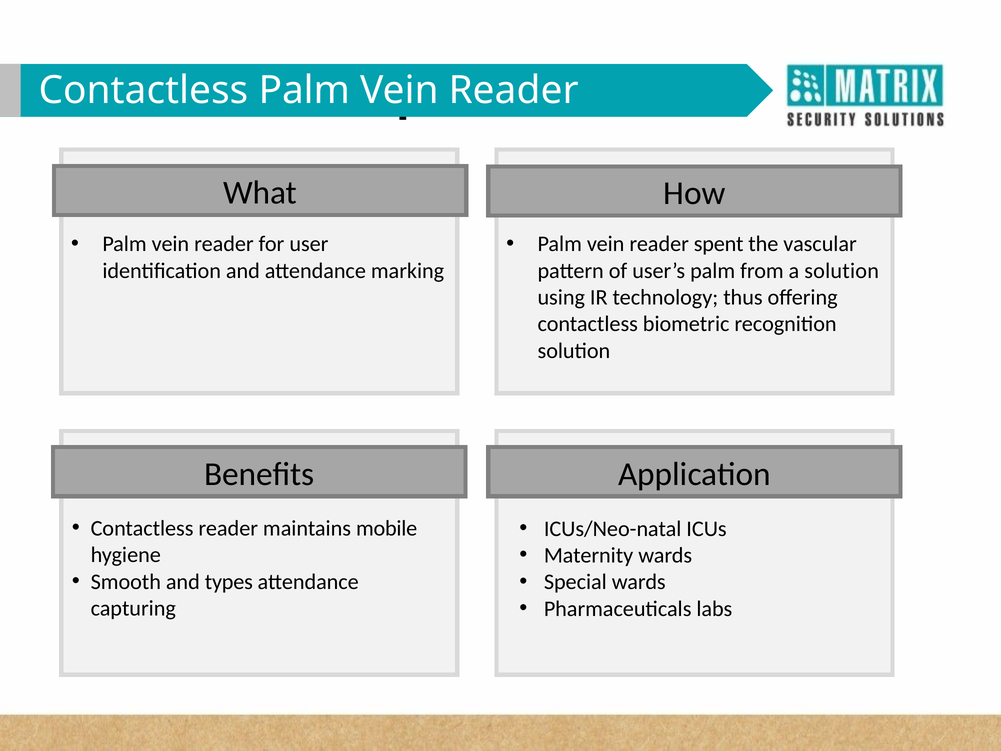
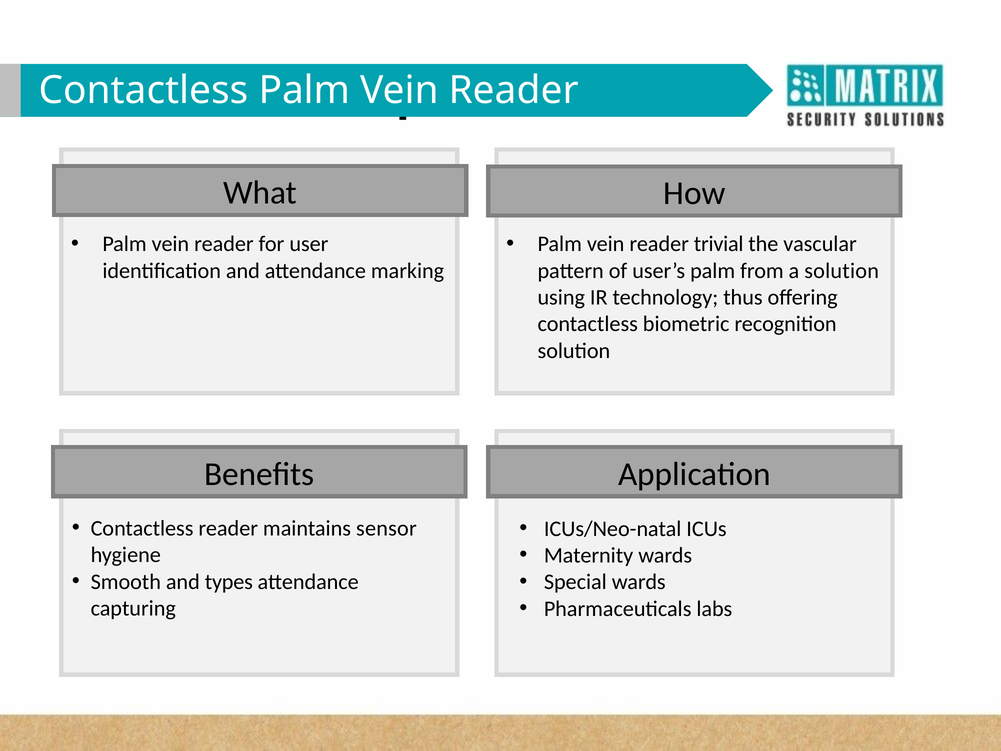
spent: spent -> trivial
mobile: mobile -> sensor
